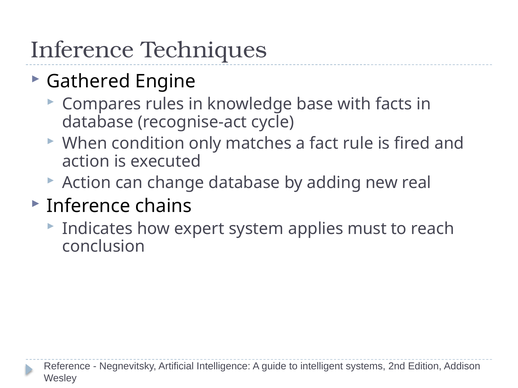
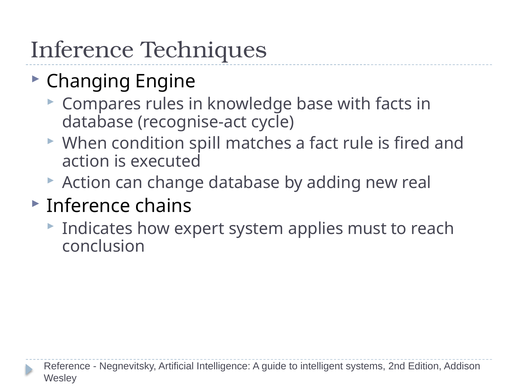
Gathered: Gathered -> Changing
only: only -> spill
